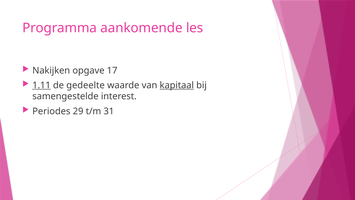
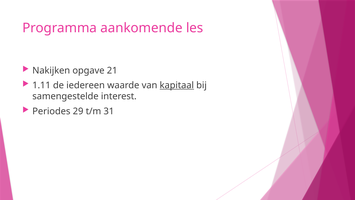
17: 17 -> 21
1.11 underline: present -> none
gedeelte: gedeelte -> iedereen
